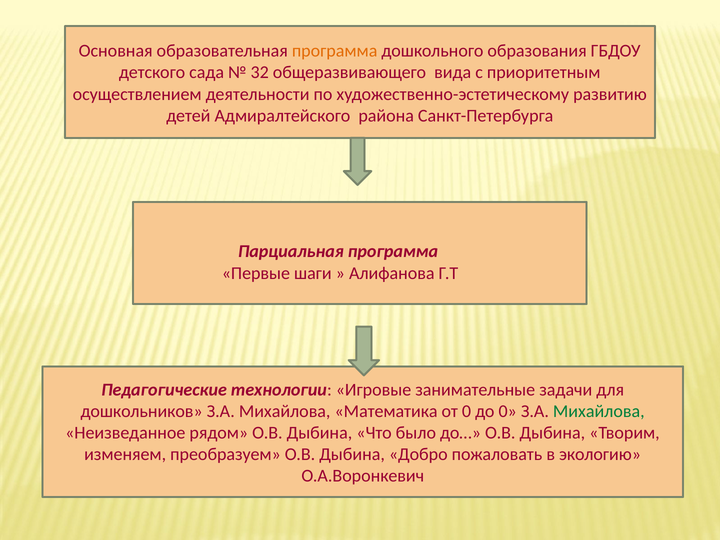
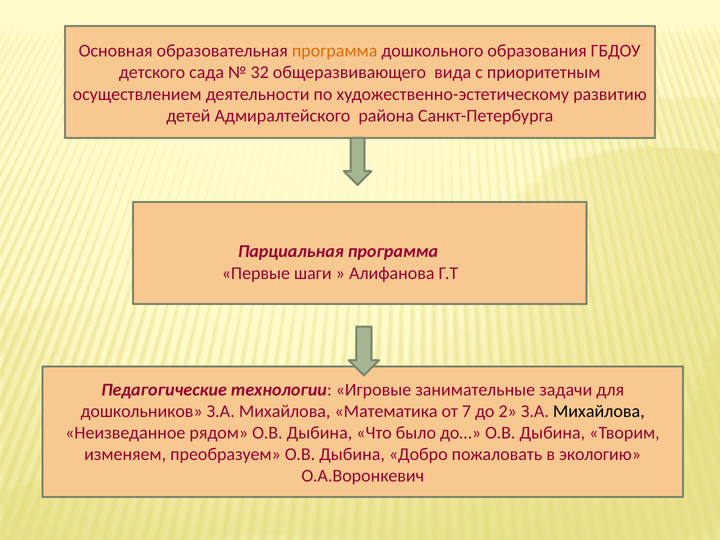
от 0: 0 -> 7
до 0: 0 -> 2
Михайлова at (599, 411) colour: green -> black
